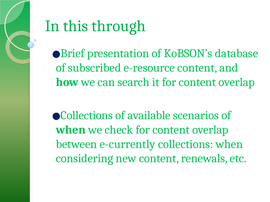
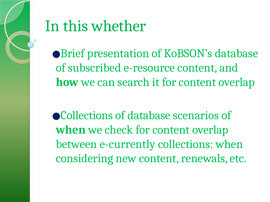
through: through -> whether
of available: available -> database
